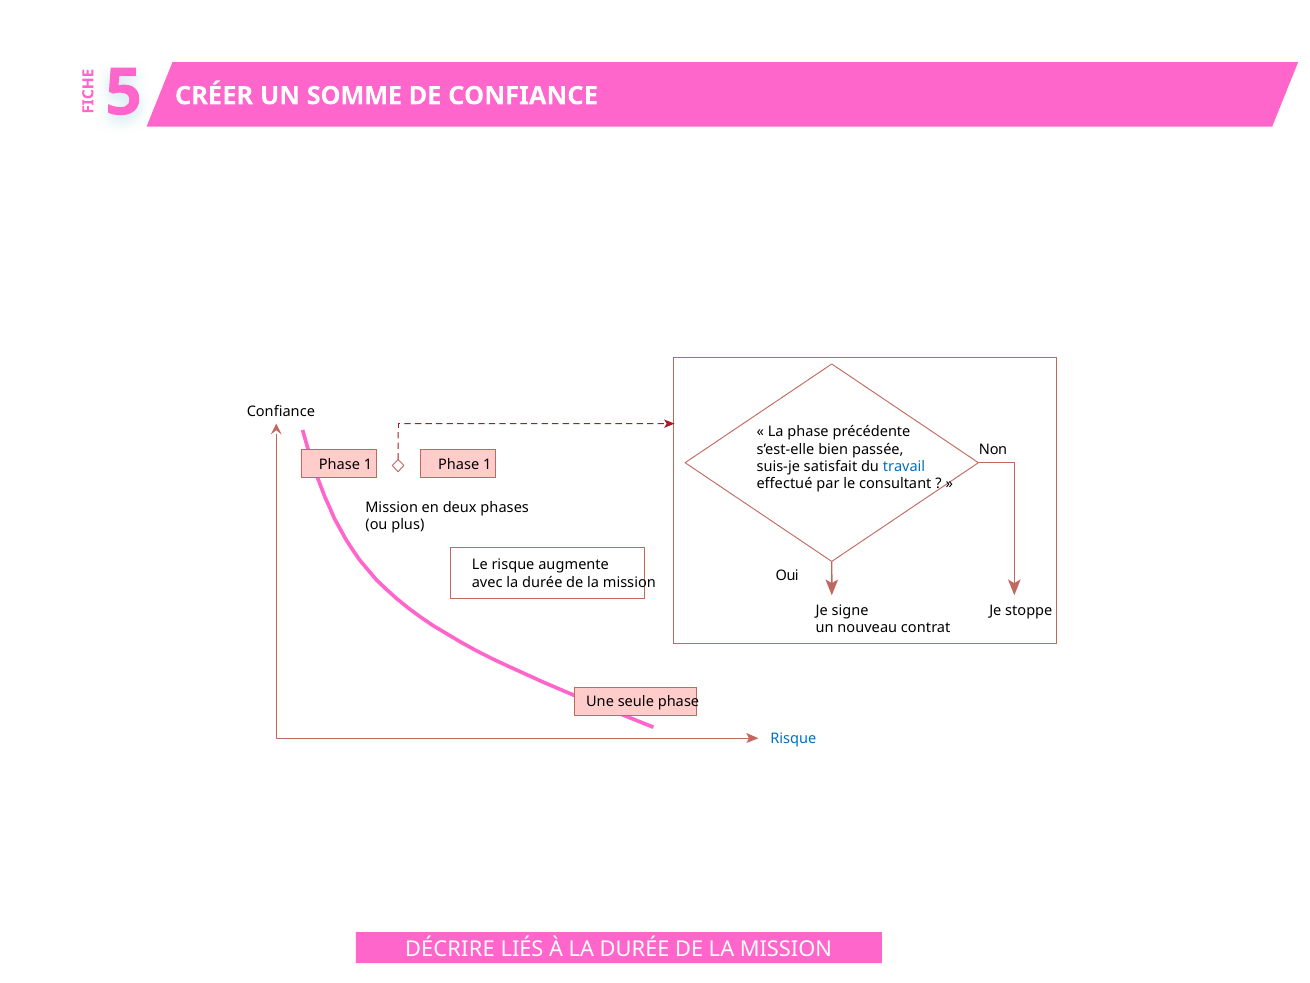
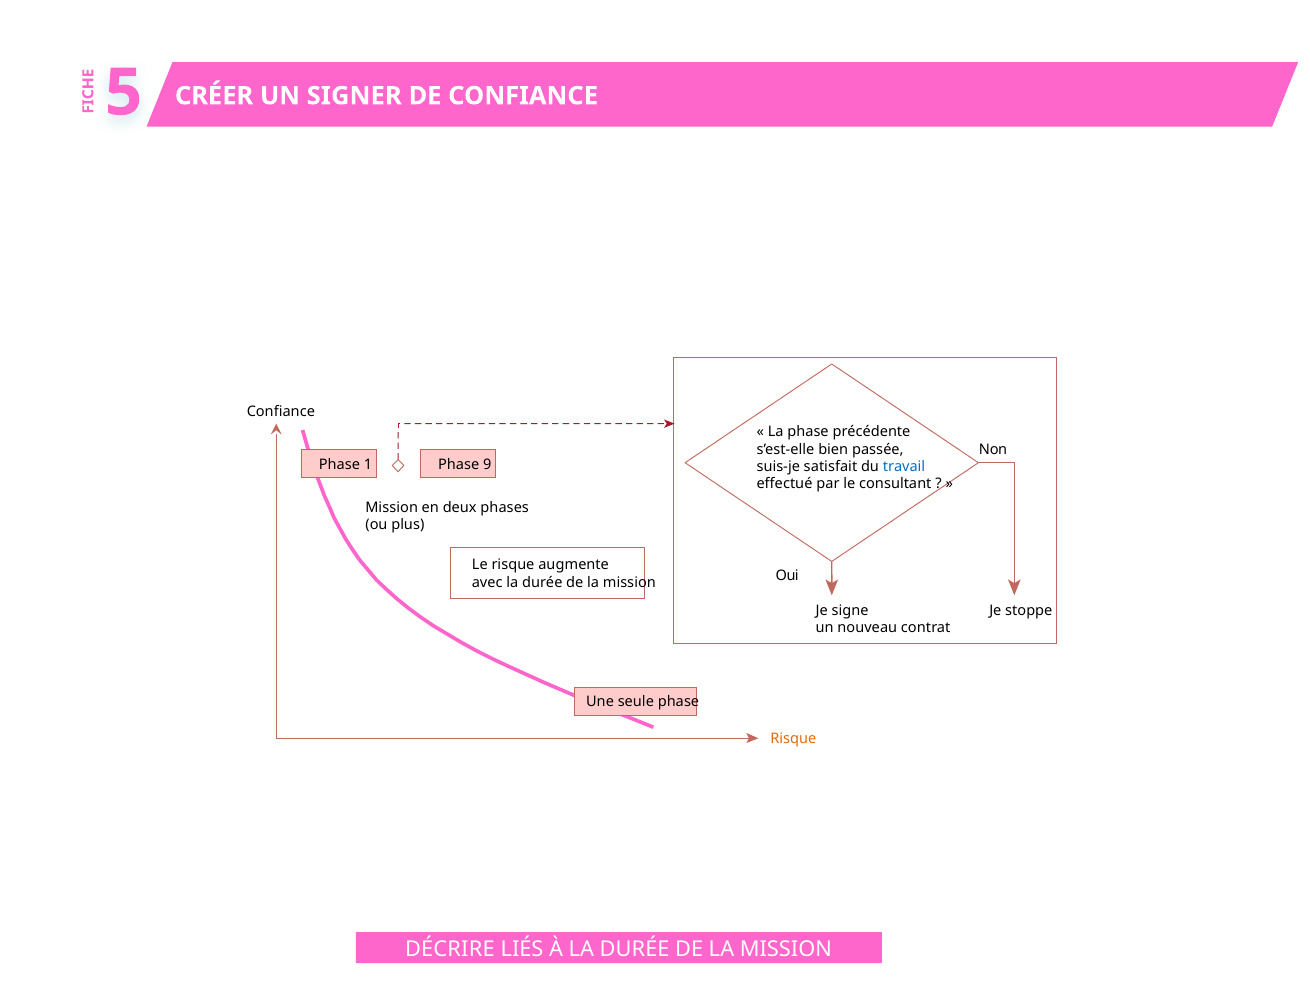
SOMME: SOMME -> SIGNER
1 Phase 1: 1 -> 9
Risque at (793, 738) colour: blue -> orange
